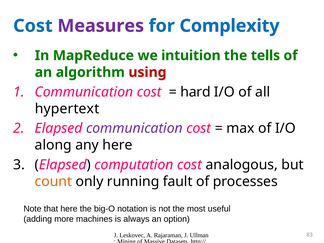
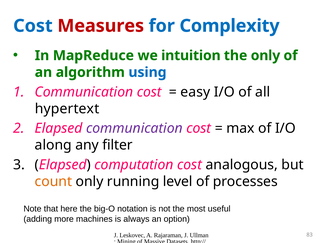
Measures colour: purple -> red
the tells: tells -> only
using colour: red -> blue
hard: hard -> easy
any here: here -> filter
fault: fault -> level
